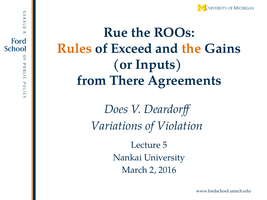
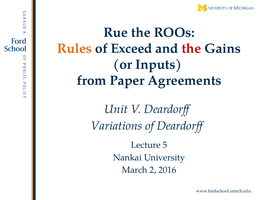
the at (191, 49) colour: orange -> red
There: There -> Paper
Does: Does -> Unit
of Violation: Violation -> Deardorff
